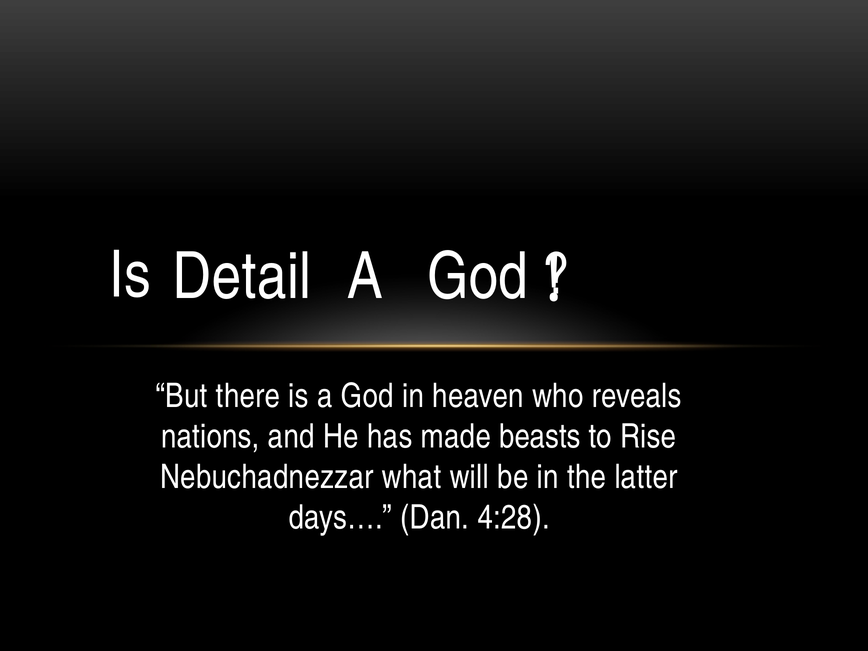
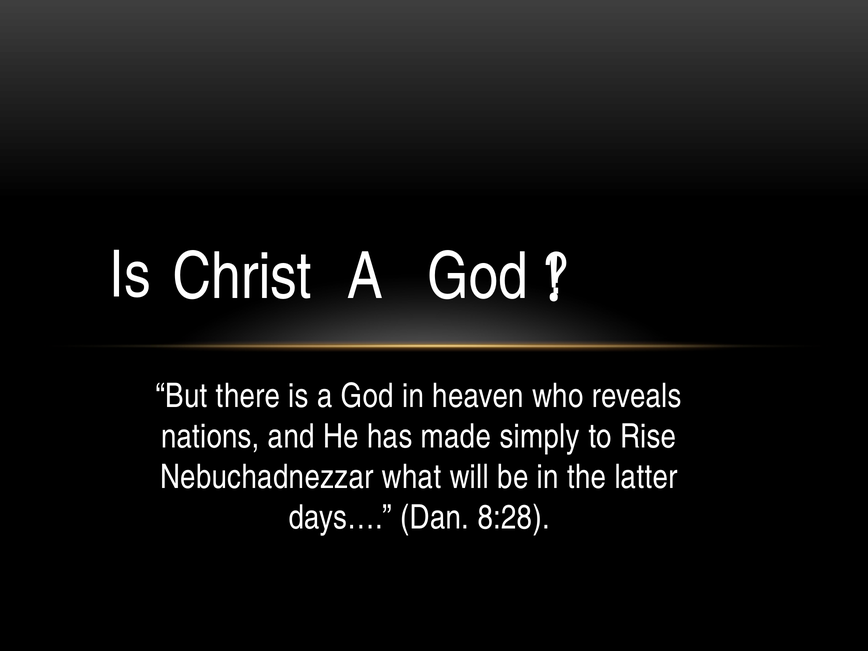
Detail: Detail -> Christ
beasts: beasts -> simply
4:28: 4:28 -> 8:28
